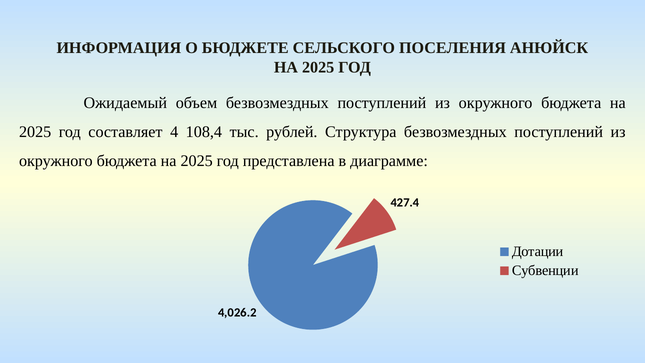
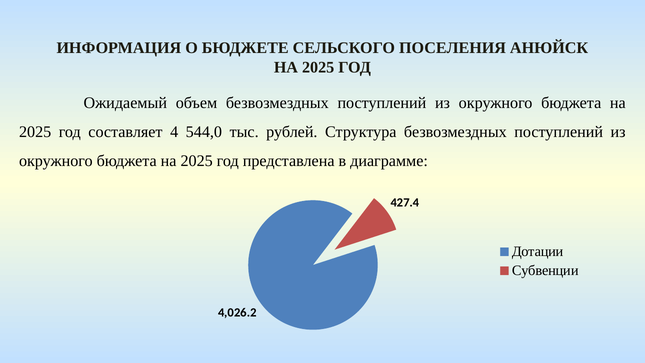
108,4: 108,4 -> 544,0
